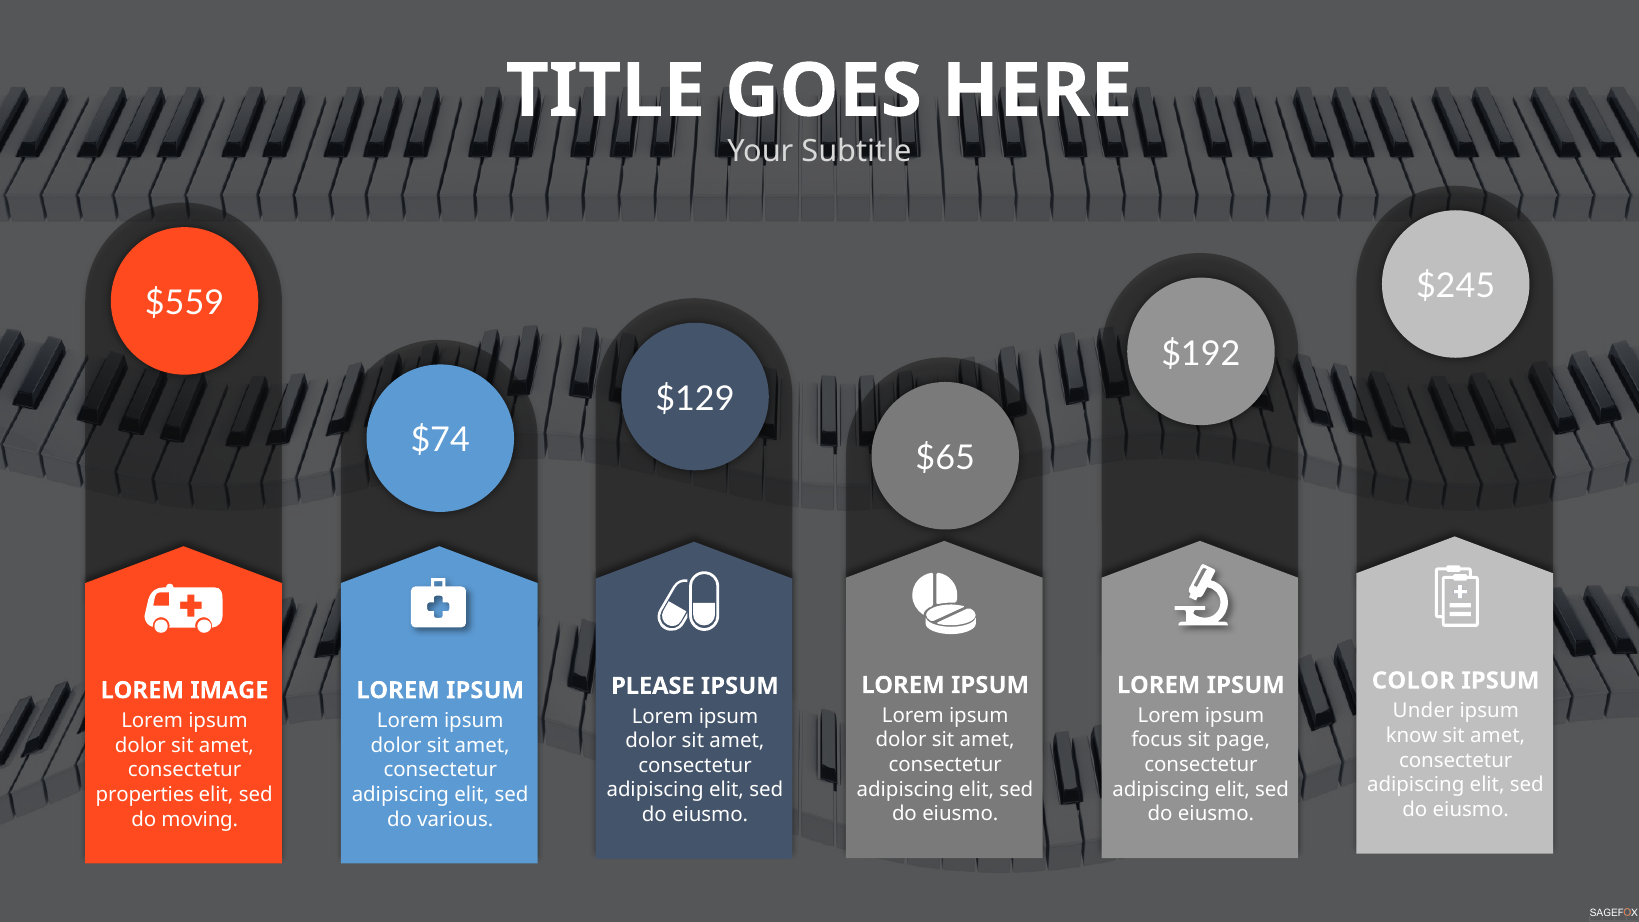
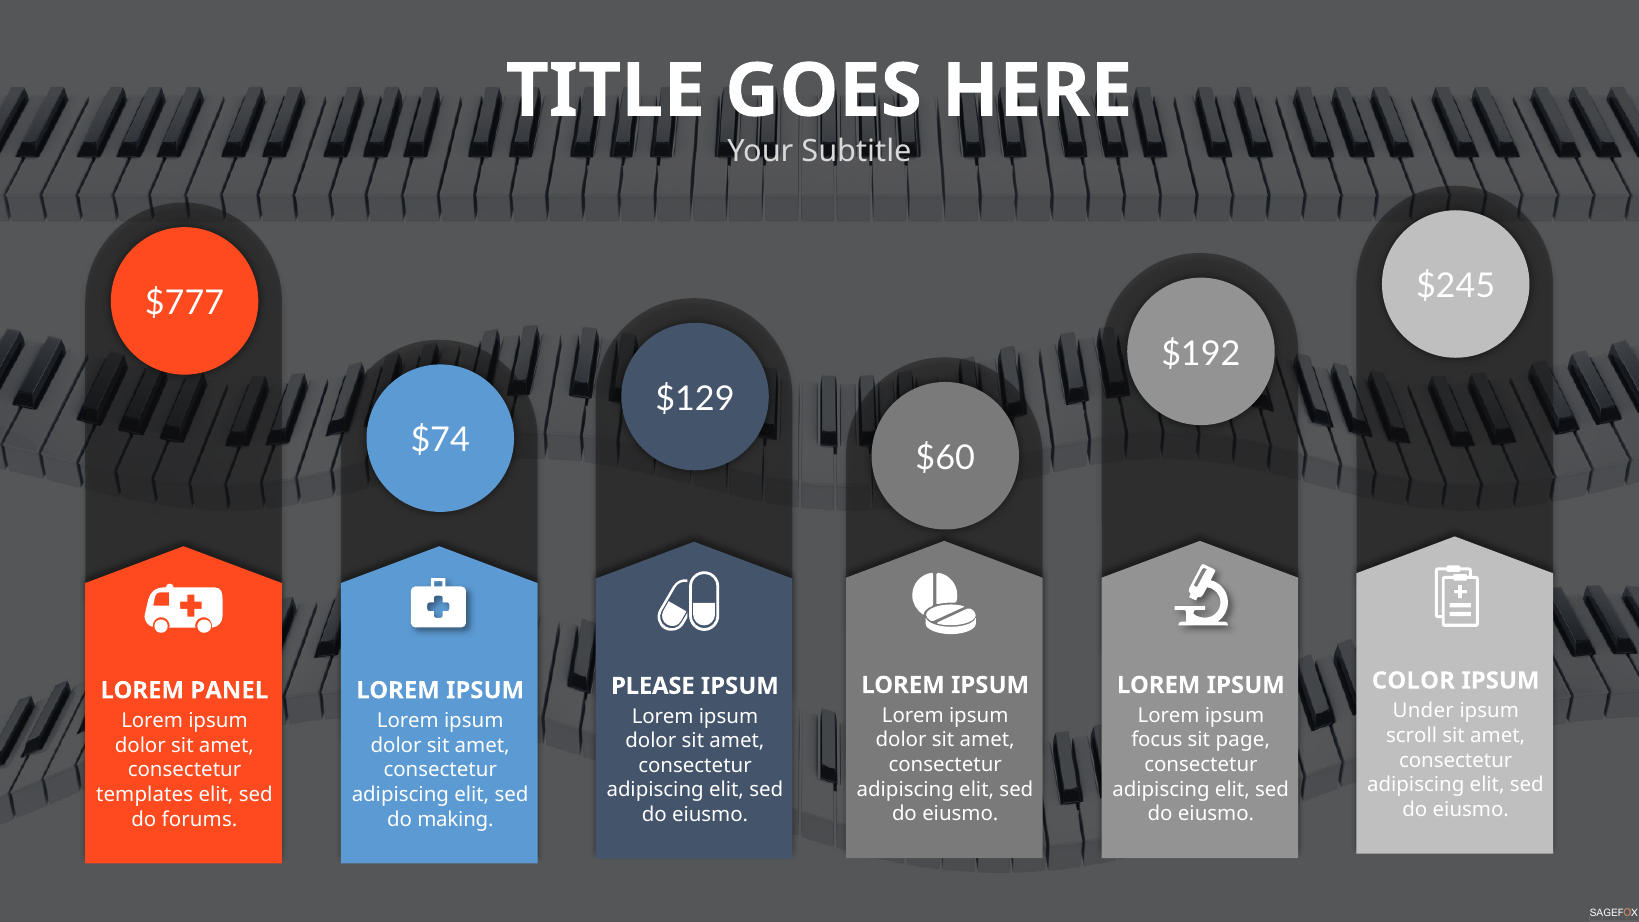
$559: $559 -> $777
$65: $65 -> $60
IMAGE: IMAGE -> PANEL
know: know -> scroll
properties: properties -> templates
moving: moving -> forums
various: various -> making
